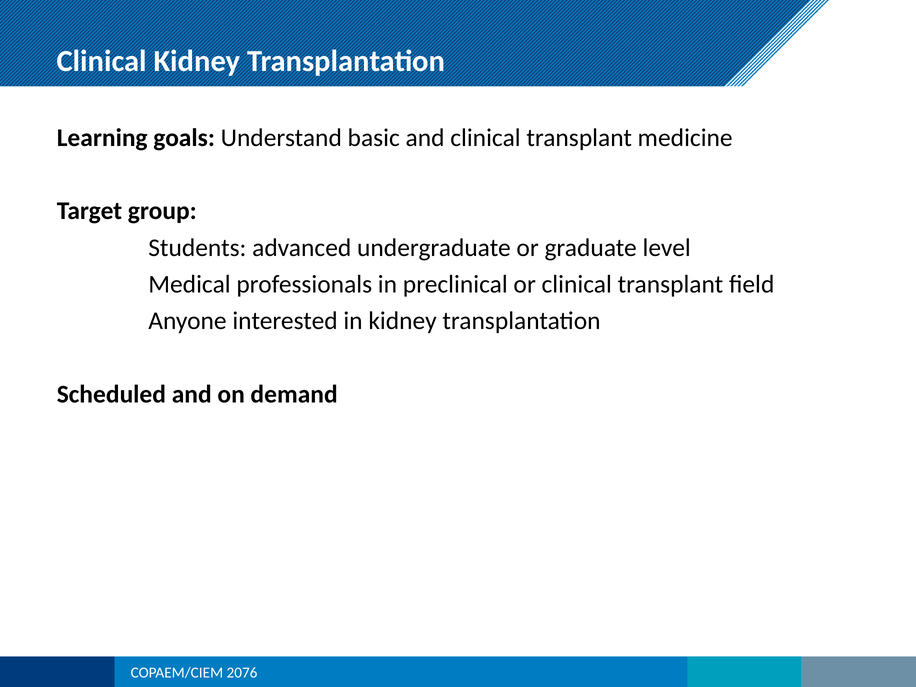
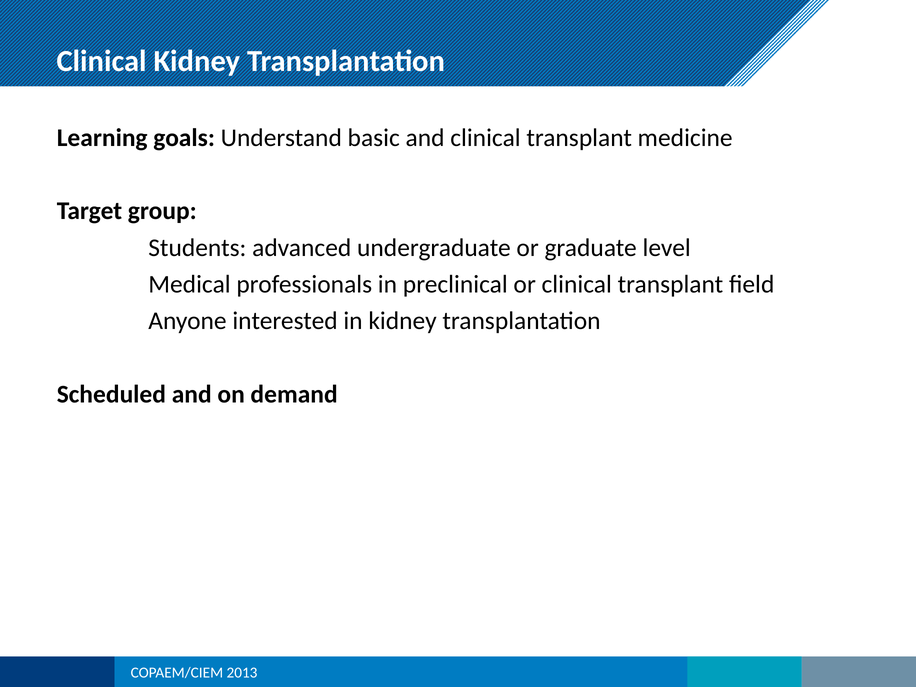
2076: 2076 -> 2013
